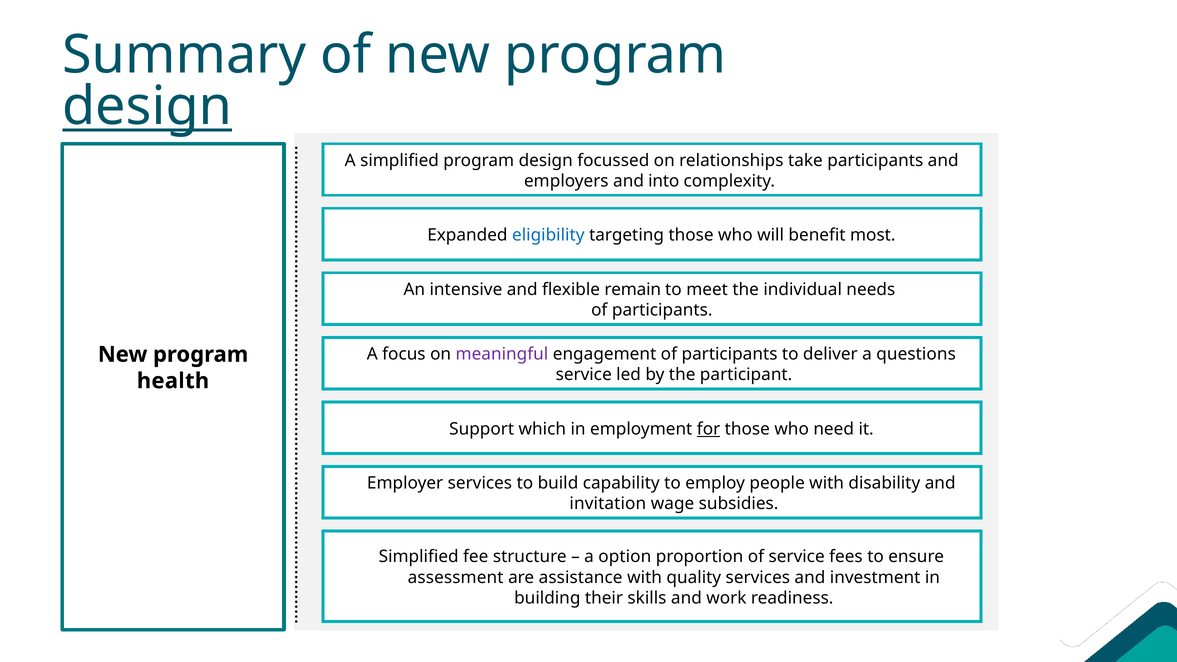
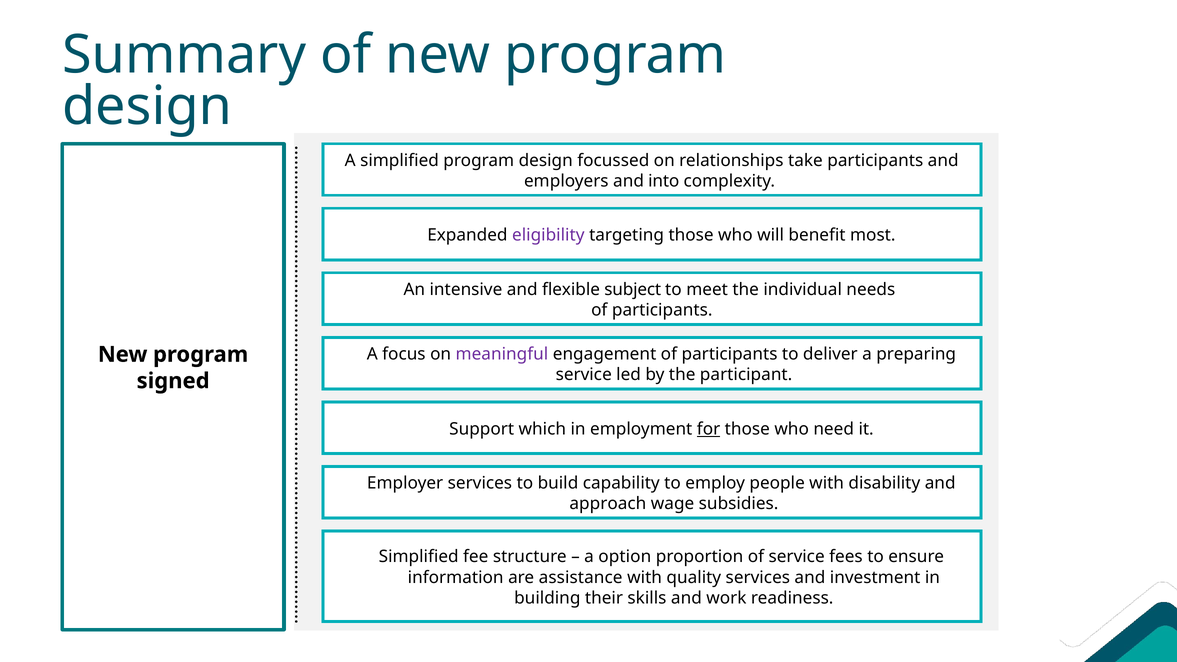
design at (147, 107) underline: present -> none
eligibility colour: blue -> purple
remain: remain -> subject
questions: questions -> preparing
health: health -> signed
invitation: invitation -> approach
assessment: assessment -> information
